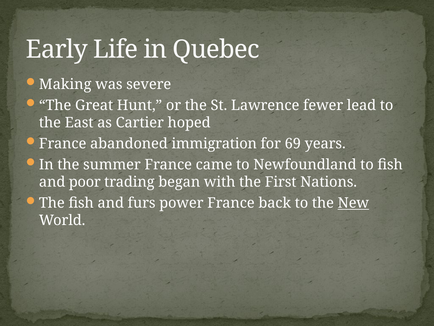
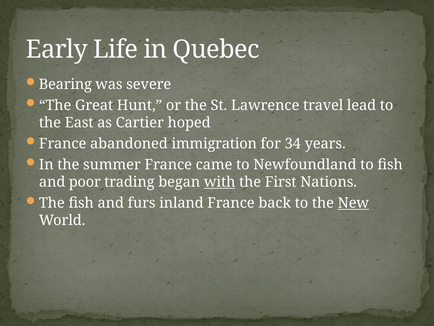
Making: Making -> Bearing
fewer: fewer -> travel
69: 69 -> 34
with underline: none -> present
power: power -> inland
